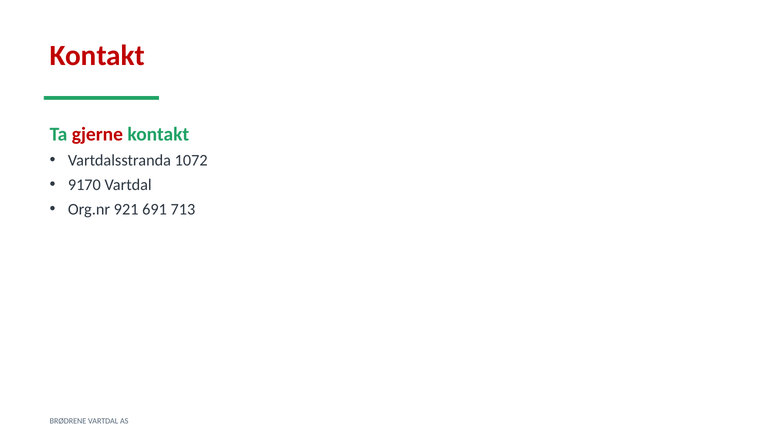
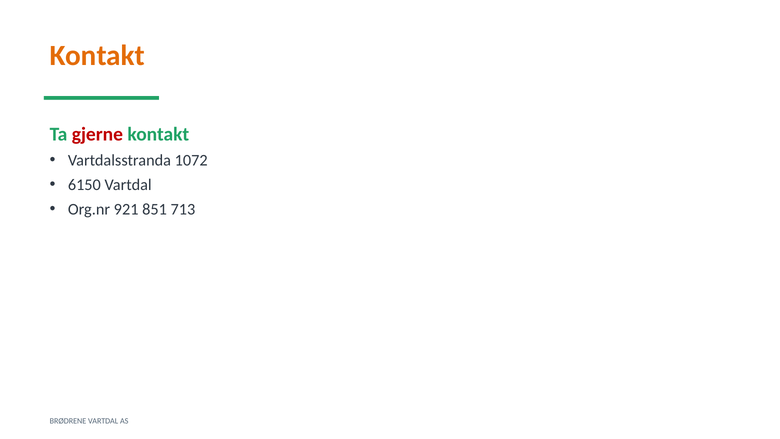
Kontakt at (97, 56) colour: red -> orange
9170: 9170 -> 6150
691: 691 -> 851
